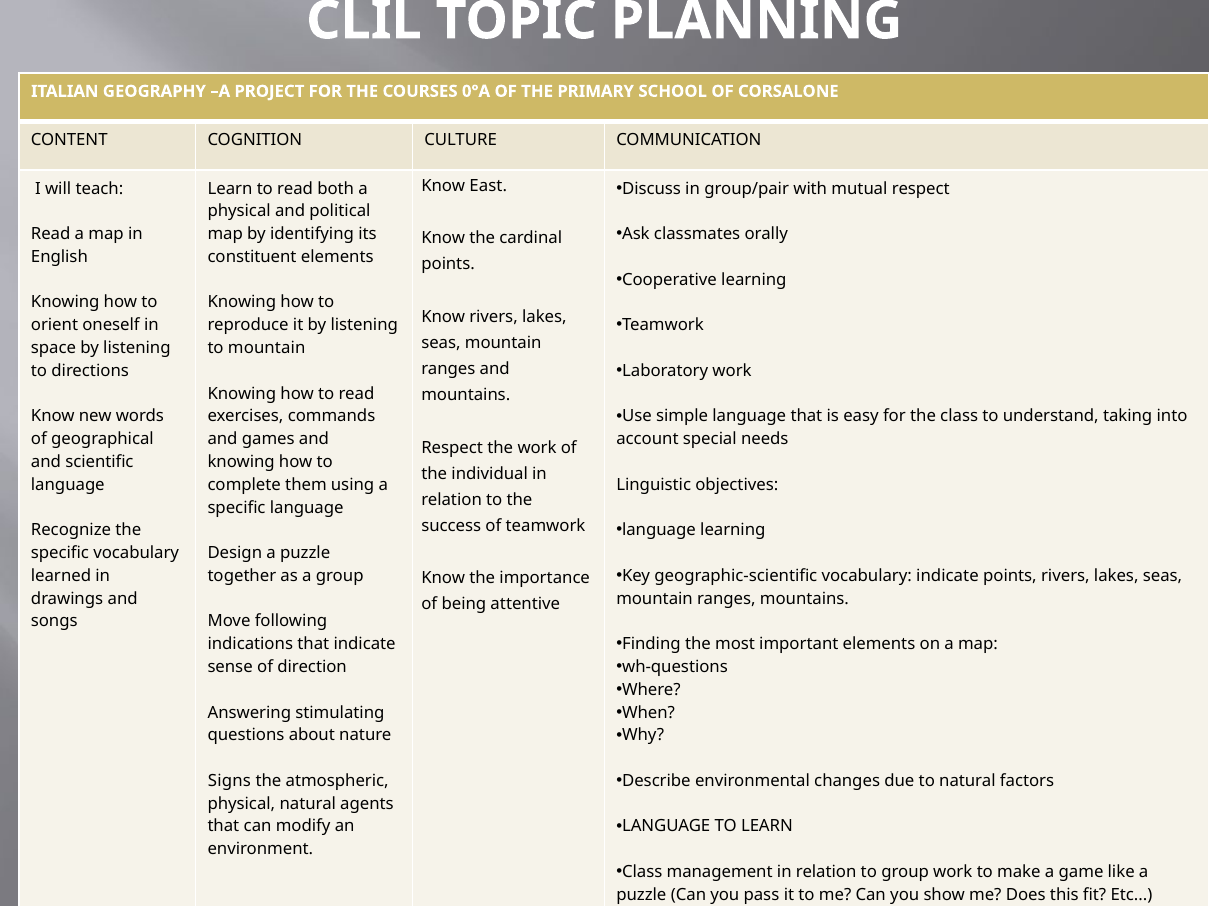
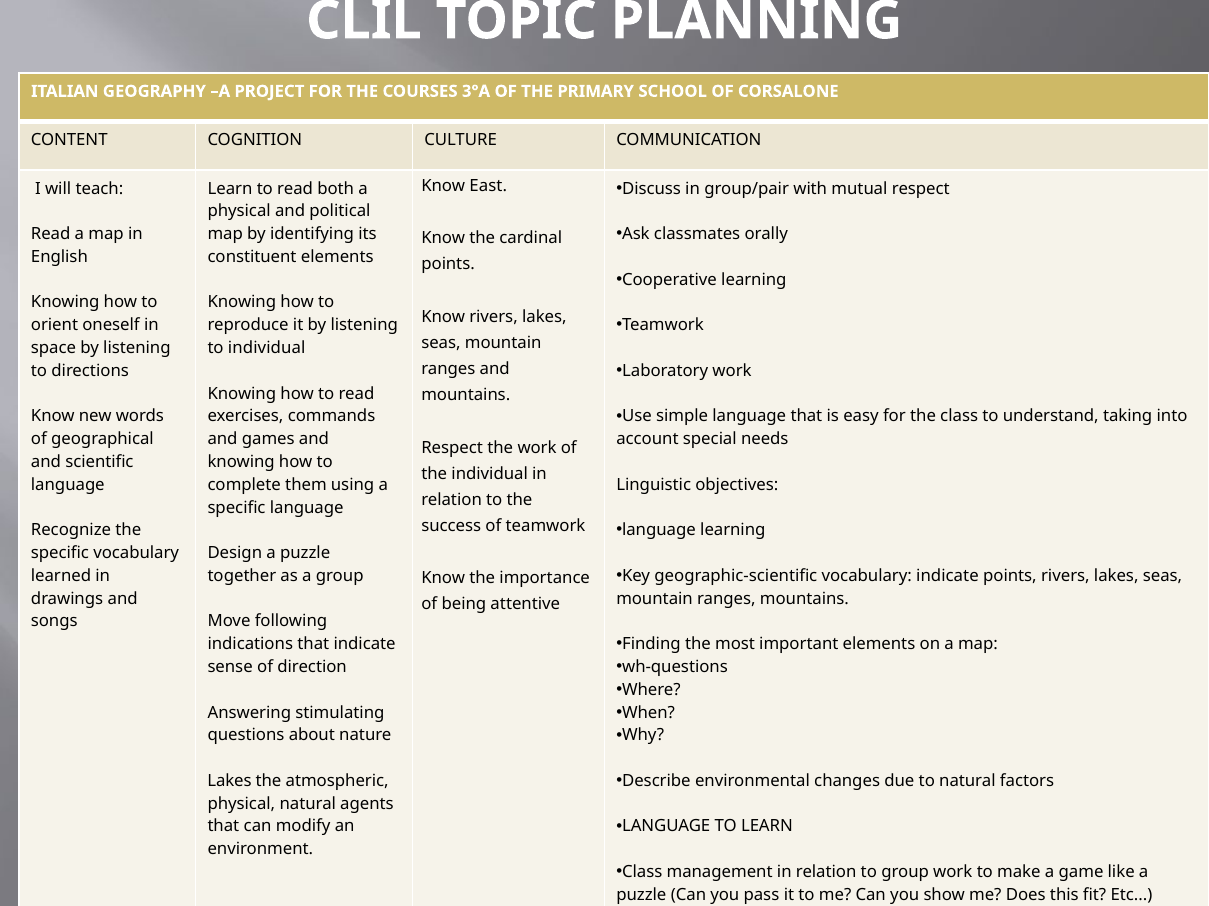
0°A: 0°A -> 3°A
to mountain: mountain -> individual
Signs at (229, 781): Signs -> Lakes
